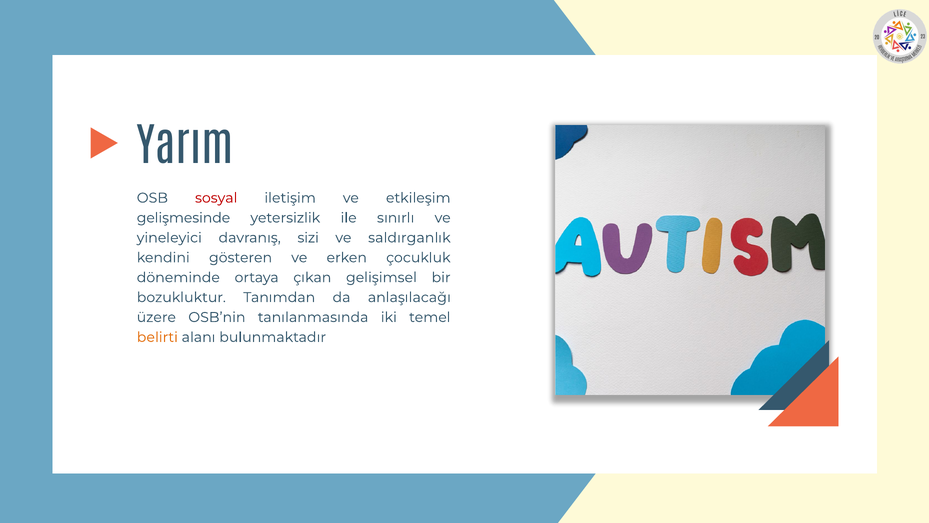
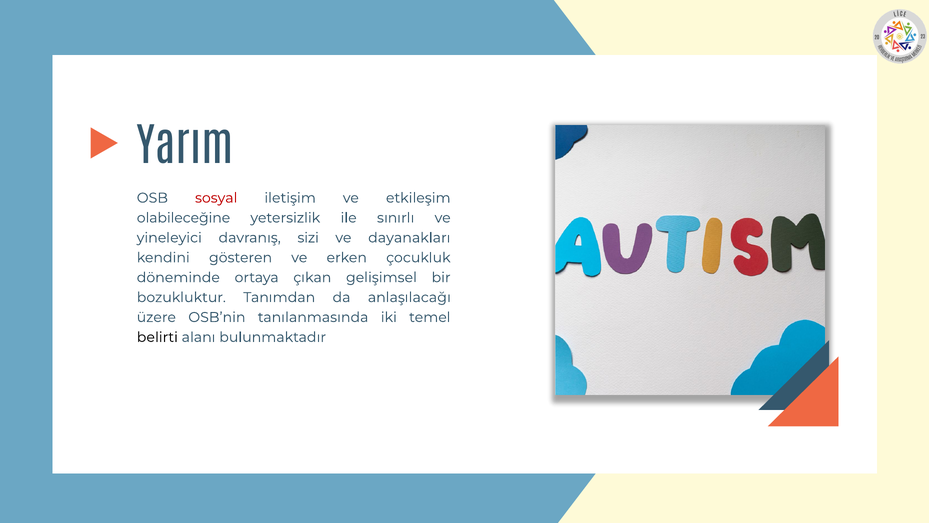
gelişmesinde: gelişmesinde -> olabileceğine
saldırganlık: saldırganlık -> dayanakları
belirti colour: orange -> black
